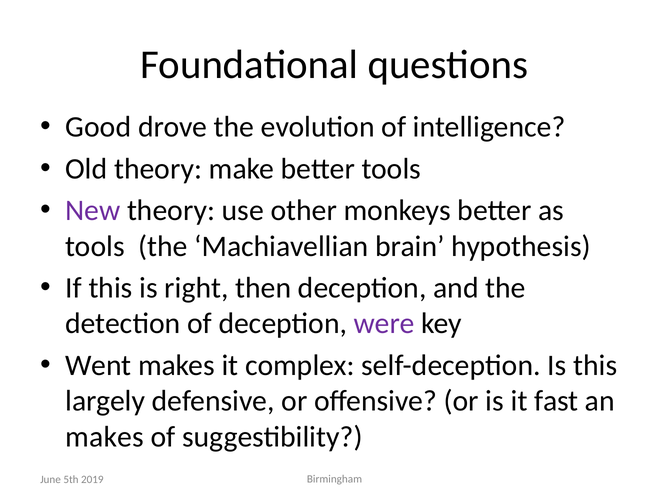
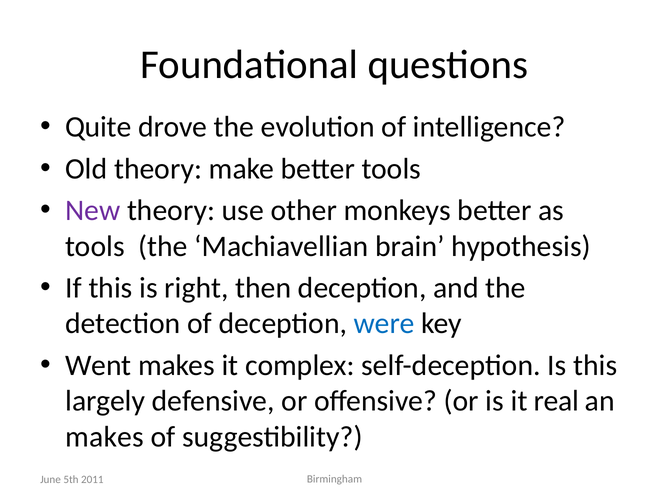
Good: Good -> Quite
were colour: purple -> blue
fast: fast -> real
2019: 2019 -> 2011
